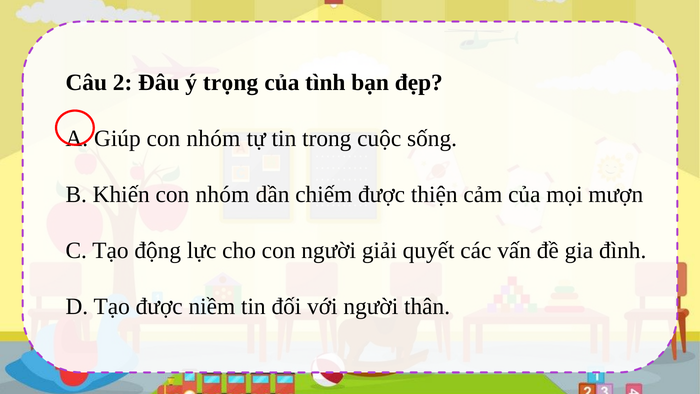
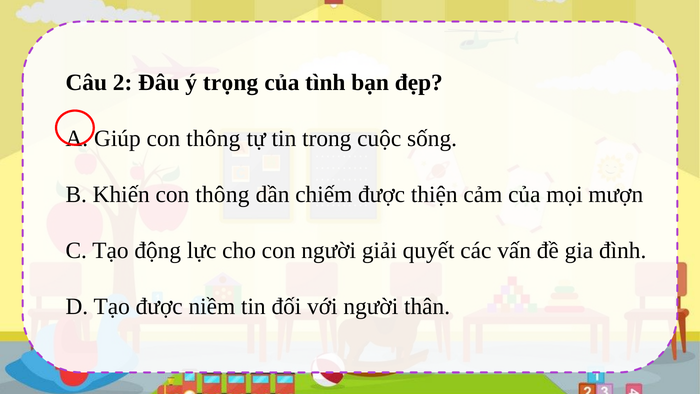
Giúp con nhóm: nhóm -> thông
Khiến con nhóm: nhóm -> thông
